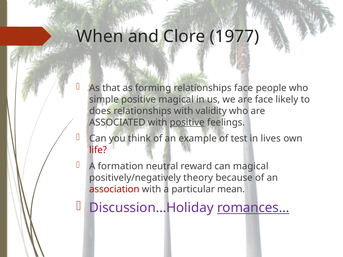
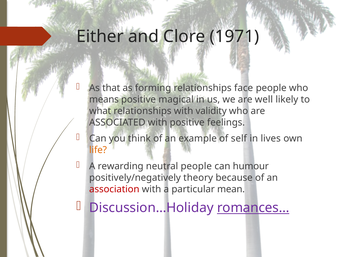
When: When -> Either
1977: 1977 -> 1971
simple: simple -> means
are face: face -> well
does: does -> what
positive at (187, 123) underline: present -> none
test: test -> self
life colour: red -> orange
formation: formation -> rewarding
neutral reward: reward -> people
can magical: magical -> humour
